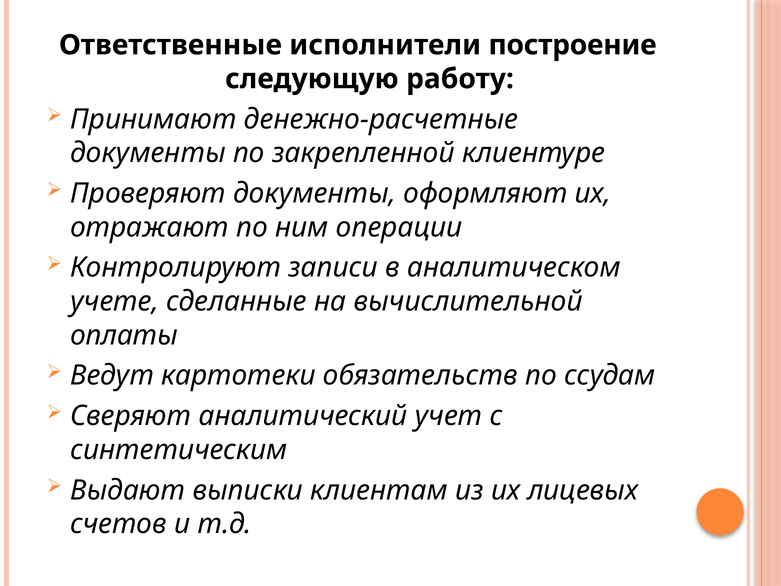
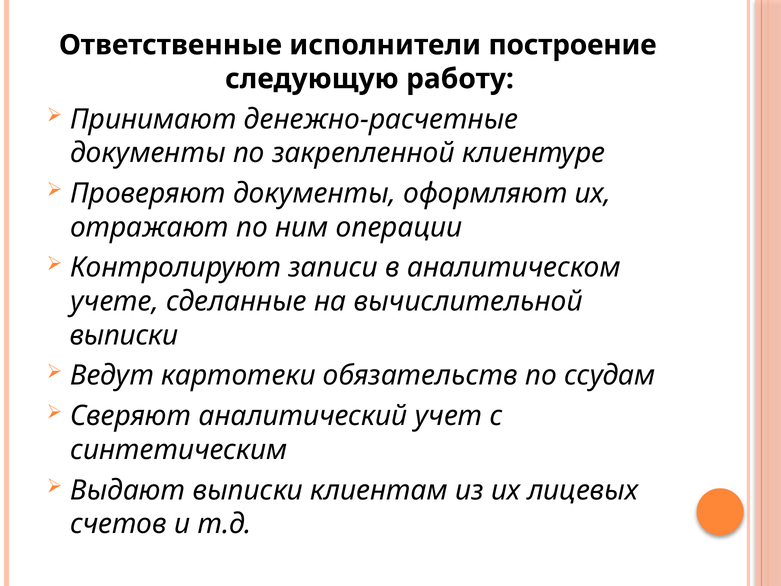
оплаты at (124, 335): оплаты -> выписки
